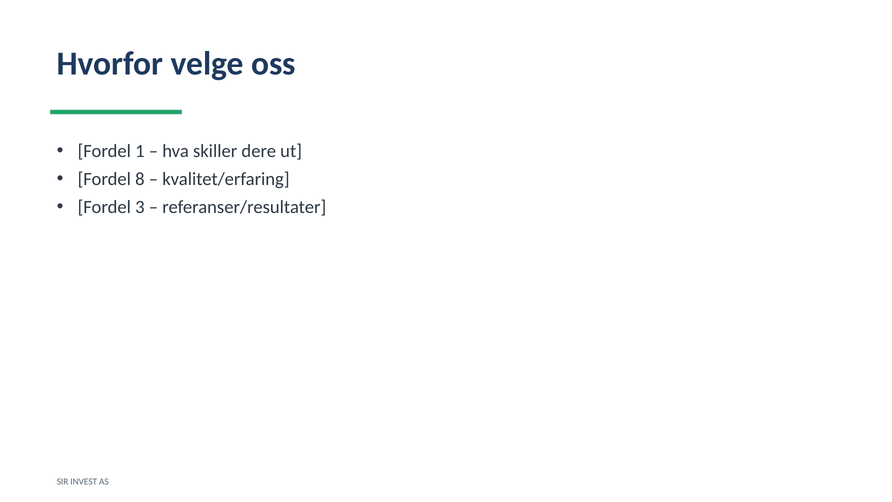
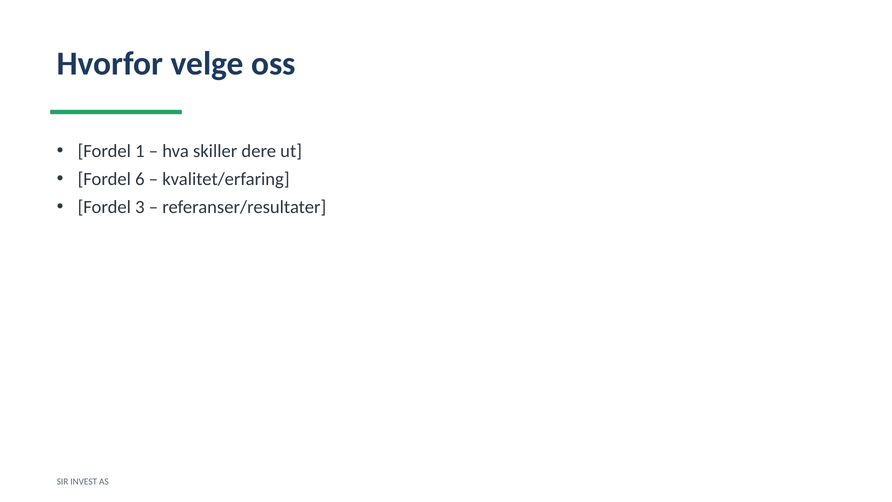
8: 8 -> 6
